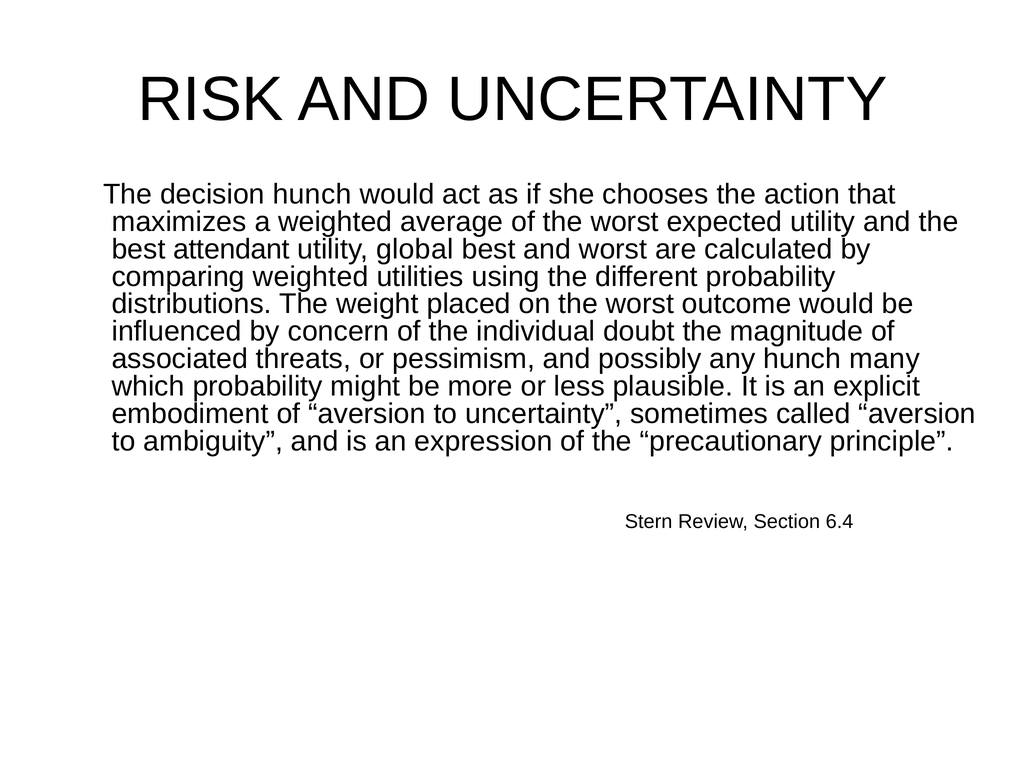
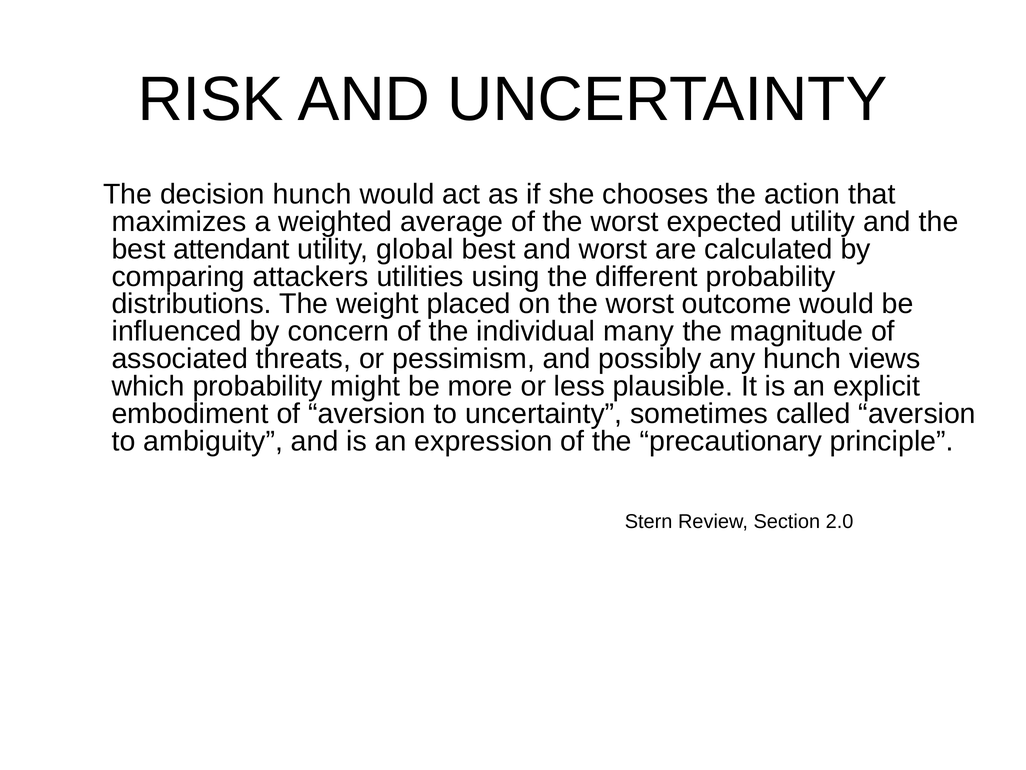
comparing weighted: weighted -> attackers
doubt: doubt -> many
many: many -> views
6.4: 6.4 -> 2.0
